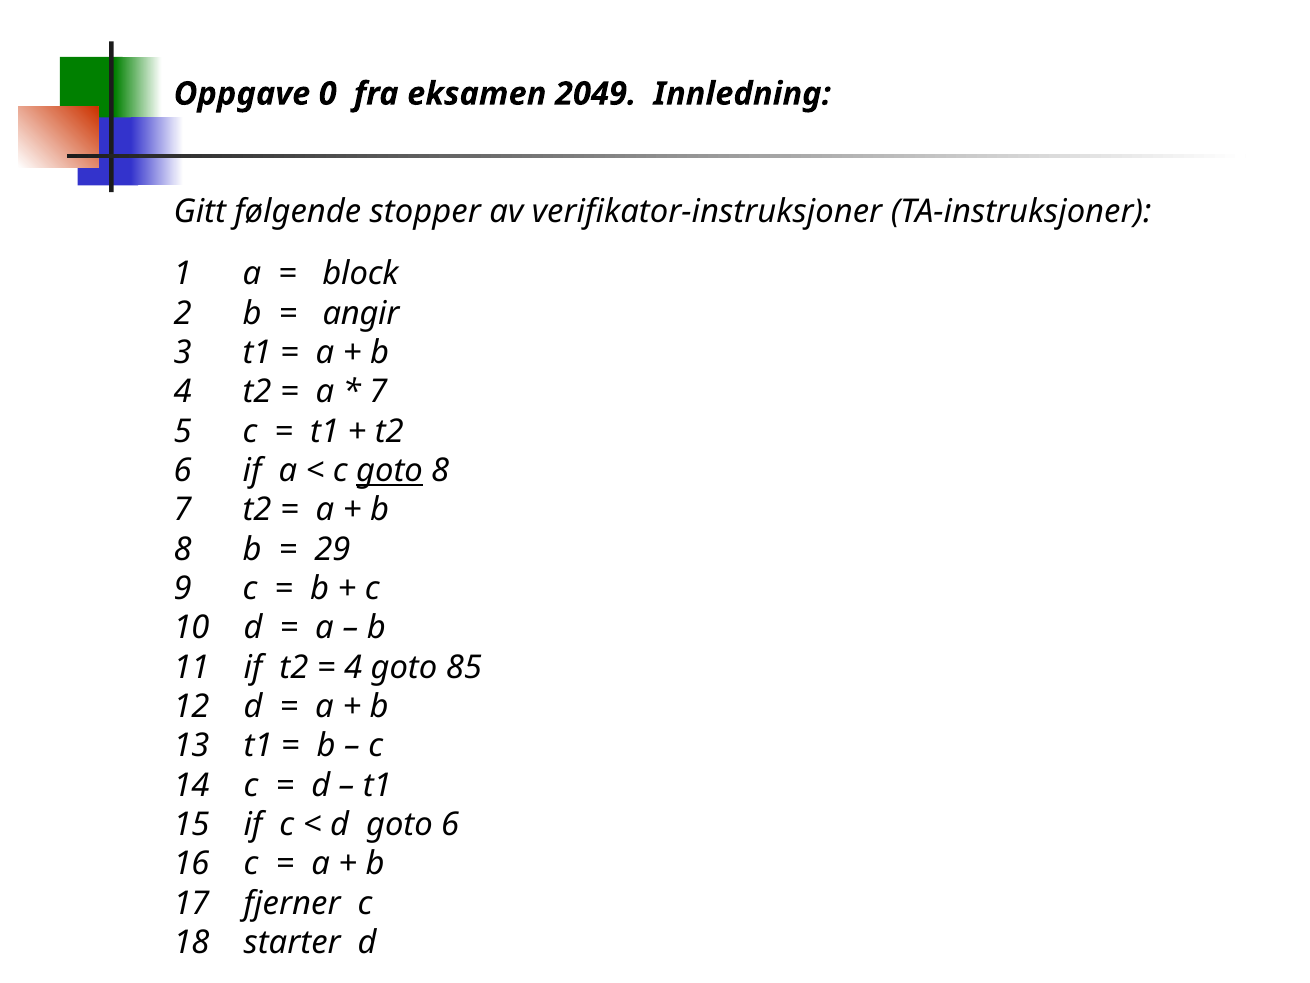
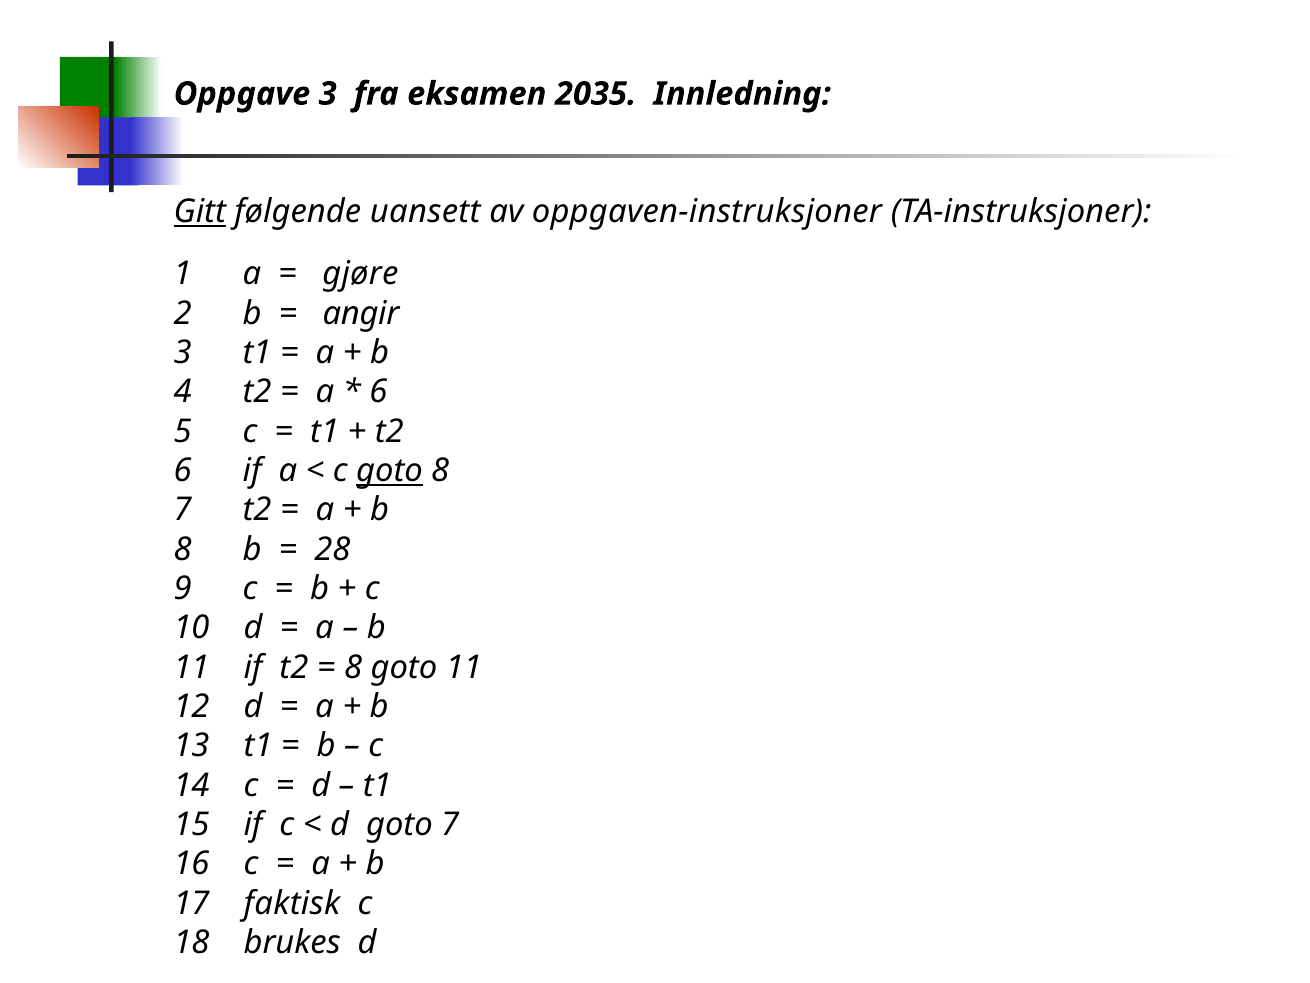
Oppgave 0: 0 -> 3
2049: 2049 -> 2035
Gitt underline: none -> present
stopper: stopper -> uansett
verifikator-instruksjoner: verifikator-instruksjoner -> oppgaven-instruksjoner
block: block -> gjøre
7 at (378, 392): 7 -> 6
29: 29 -> 28
4 at (353, 667): 4 -> 8
goto 85: 85 -> 11
goto 6: 6 -> 7
fjerner: fjerner -> faktisk
starter: starter -> brukes
